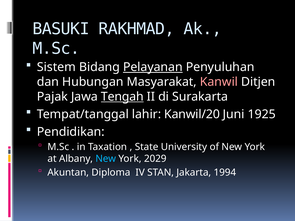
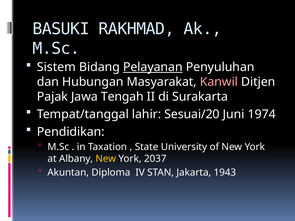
Tengah underline: present -> none
Kanwil/20: Kanwil/20 -> Sesuai/20
1925: 1925 -> 1974
New at (106, 159) colour: light blue -> yellow
2029: 2029 -> 2037
1994: 1994 -> 1943
